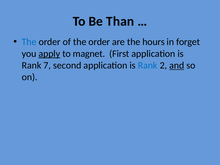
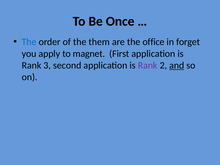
Than: Than -> Once
of the order: order -> them
hours: hours -> office
apply underline: present -> none
7: 7 -> 3
Rank at (148, 65) colour: blue -> purple
